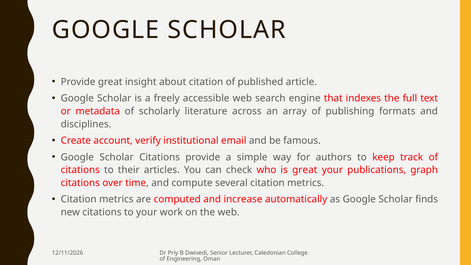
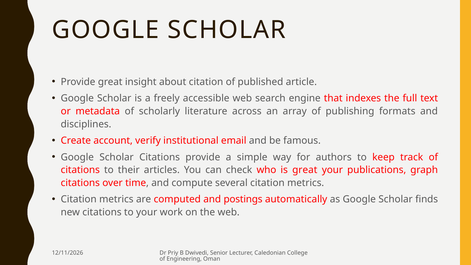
increase: increase -> postings
